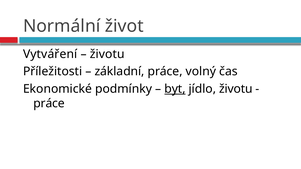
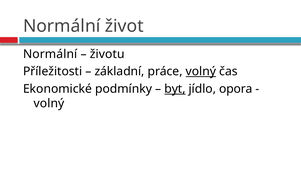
Vytváření at (50, 54): Vytváření -> Normální
volný at (201, 72) underline: none -> present
jídlo životu: životu -> opora
práce at (49, 104): práce -> volný
